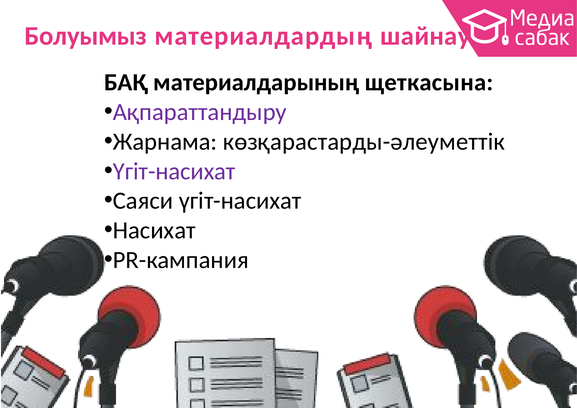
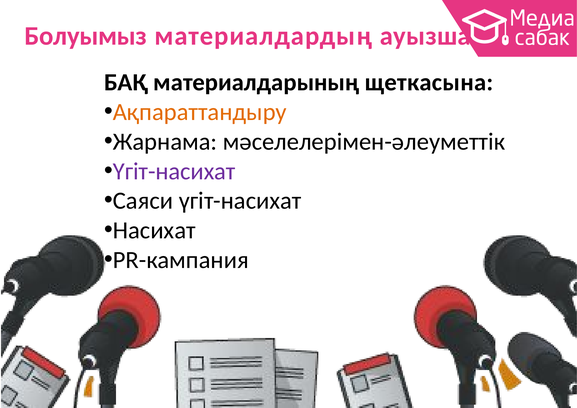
шайнау: шайнау -> ауызша
Ақпараттандыру colour: purple -> orange
көзқарастарды-әлеуметтік: көзқарастарды-әлеуметтік -> мәселелерімен-әлеуметтік
